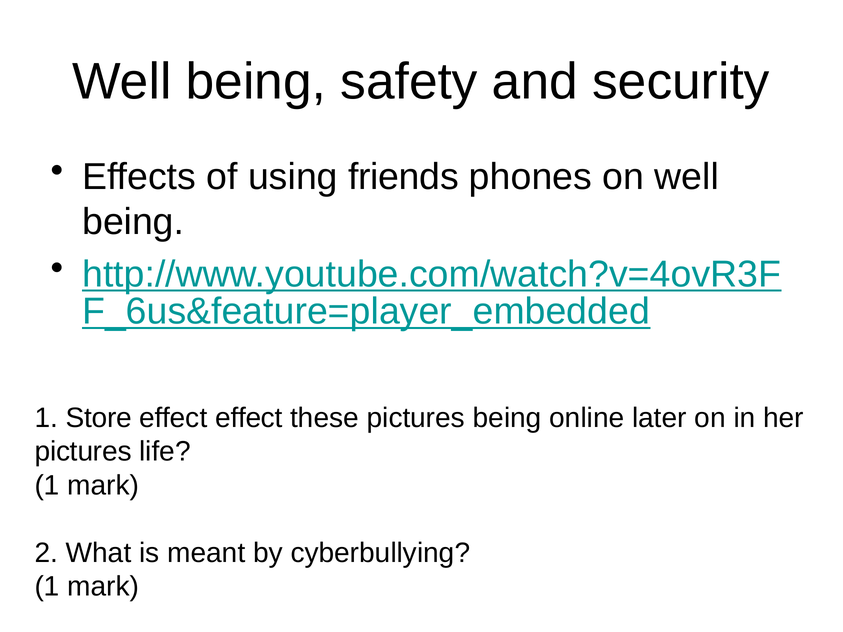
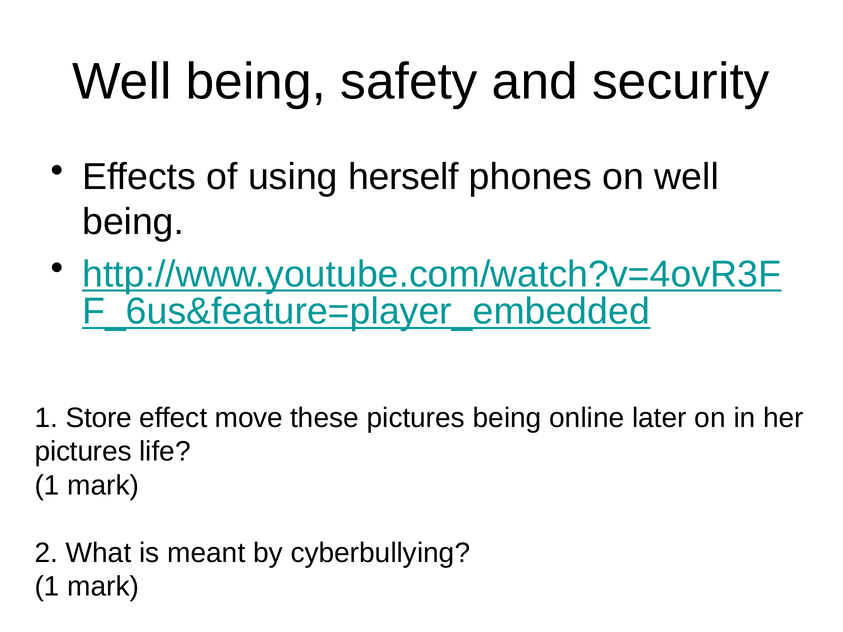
friends: friends -> herself
effect effect: effect -> move
